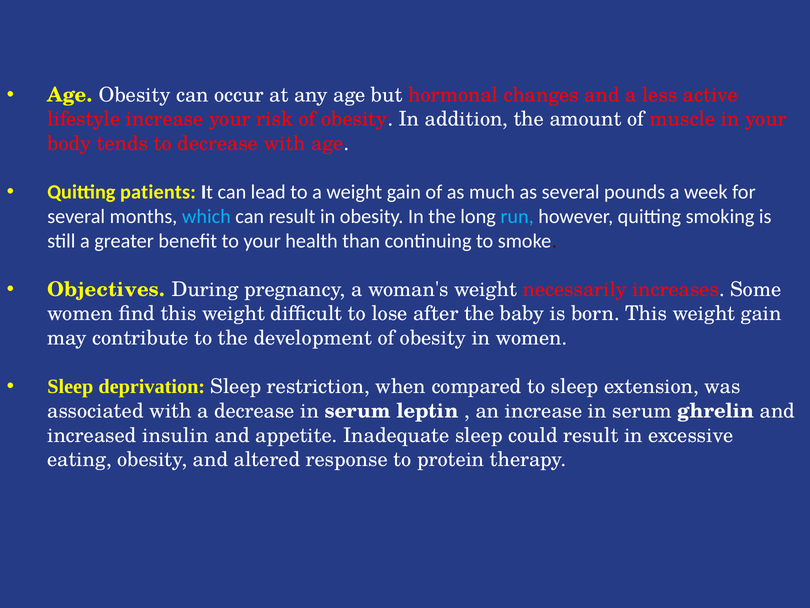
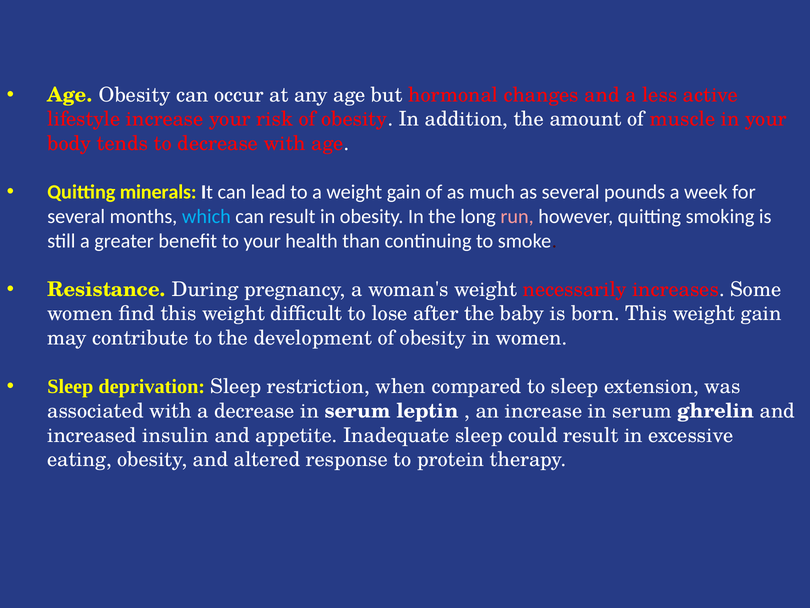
patients: patients -> minerals
run colour: light blue -> pink
Objectives: Objectives -> Resistance
